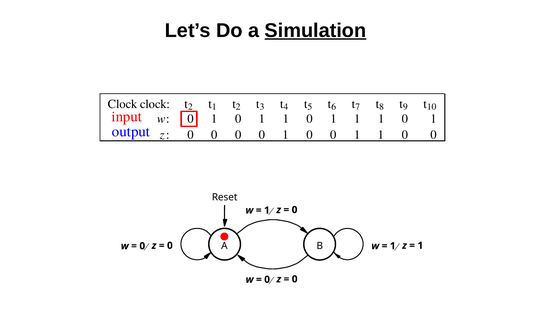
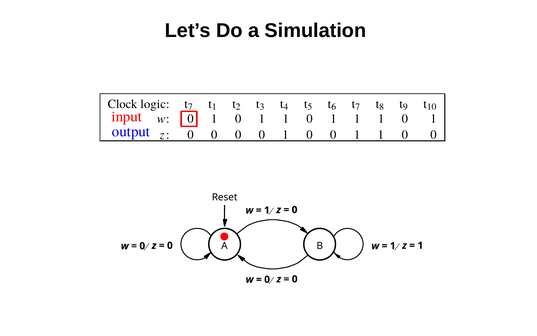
Simulation underline: present -> none
Clock clock: clock -> logic
2 at (190, 106): 2 -> 7
